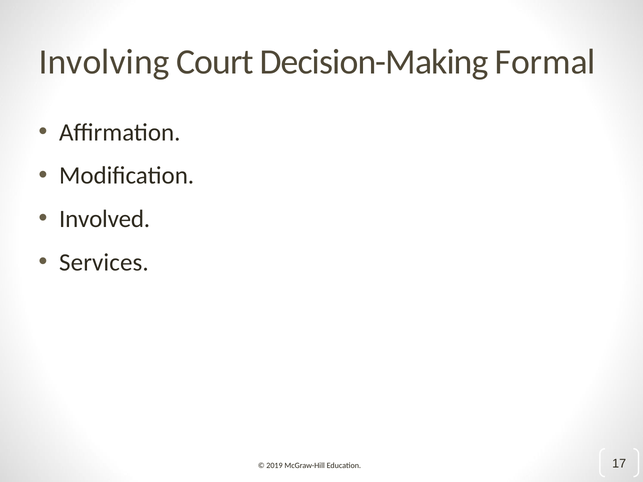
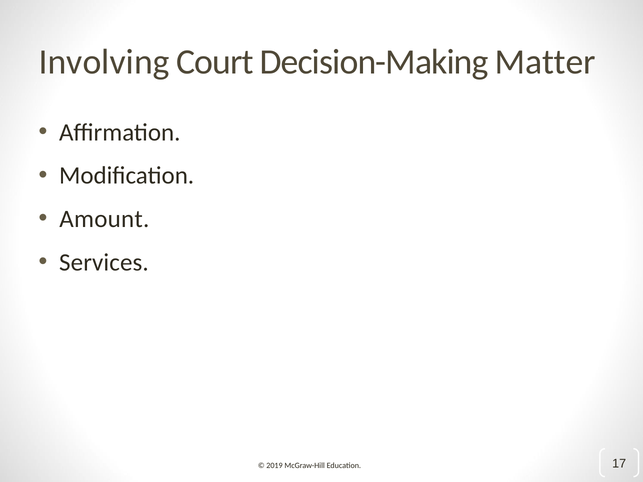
Formal: Formal -> Matter
Involved: Involved -> Amount
